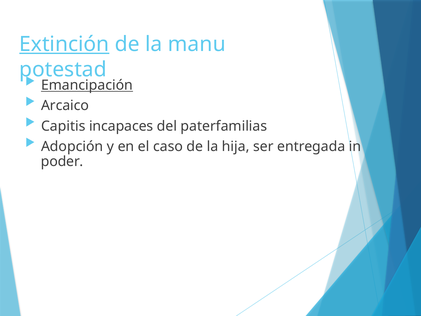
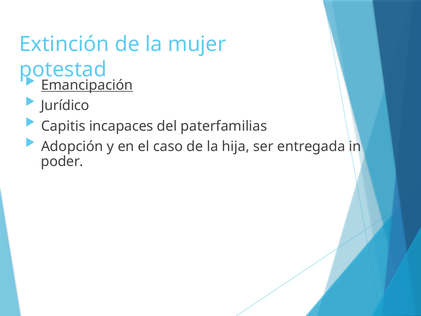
Extinción underline: present -> none
manu: manu -> mujer
Arcaico: Arcaico -> Jurídico
